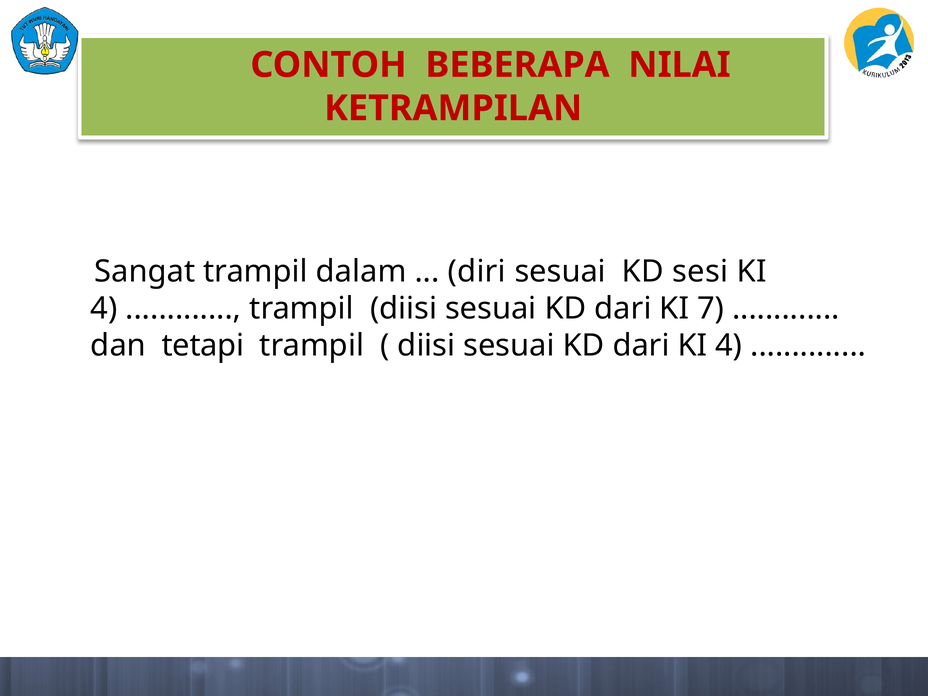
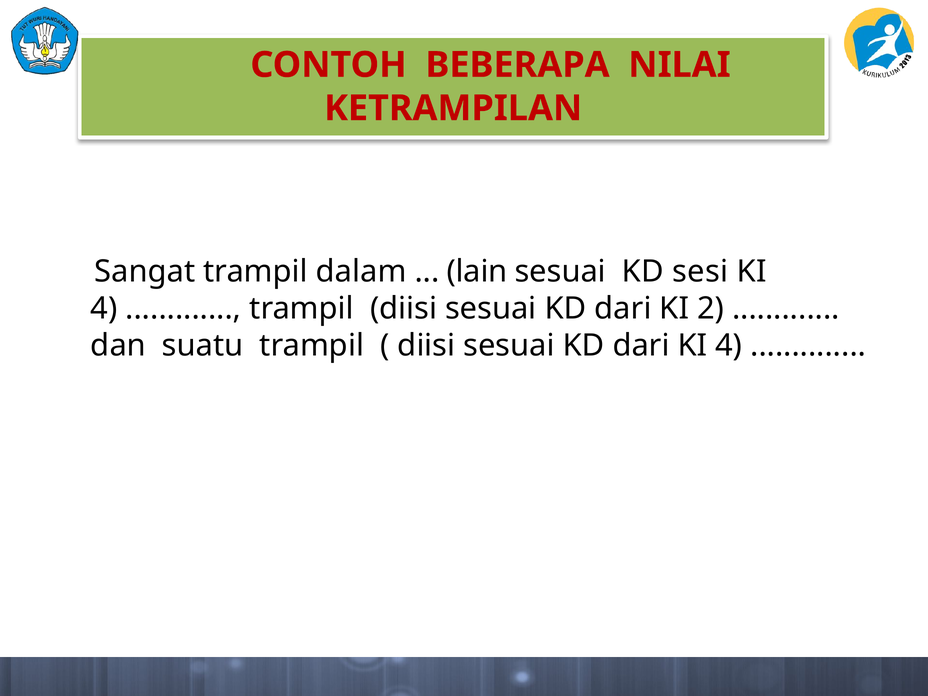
diri: diri -> lain
7: 7 -> 2
tetapi: tetapi -> suatu
